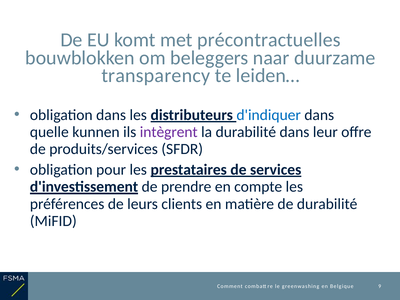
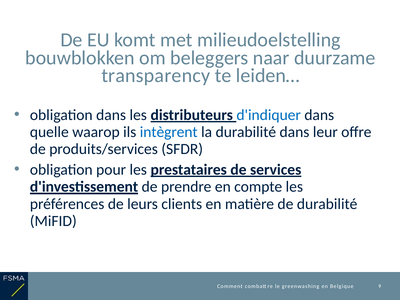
précontractuelles: précontractuelles -> milieudoelstelling
kunnen: kunnen -> waarop
intègrent colour: purple -> blue
